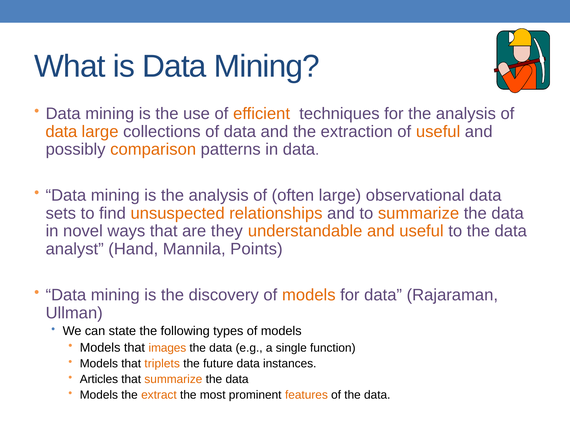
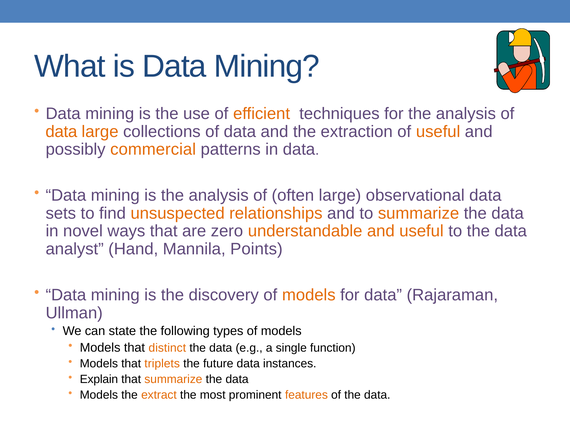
comparison: comparison -> commercial
they: they -> zero
images: images -> distinct
Articles: Articles -> Explain
